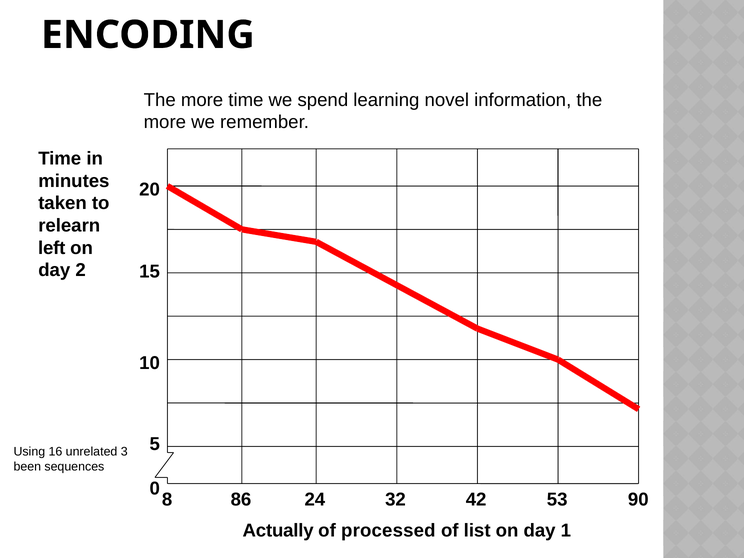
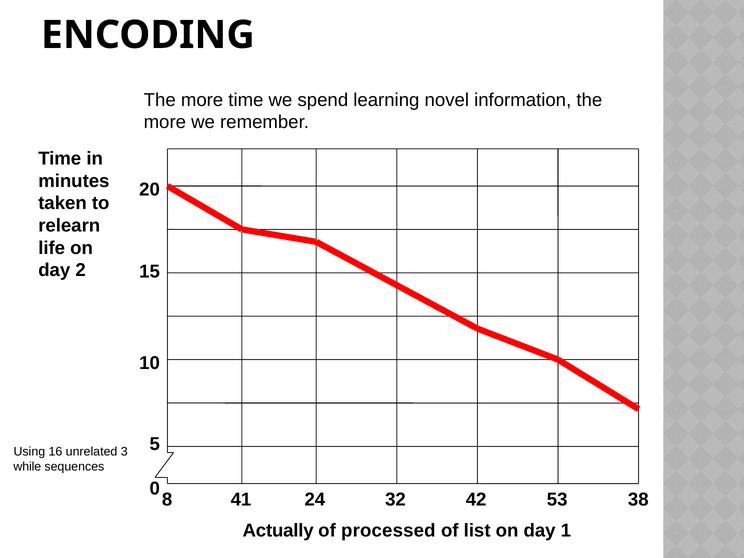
left: left -> life
been: been -> while
86: 86 -> 41
90: 90 -> 38
